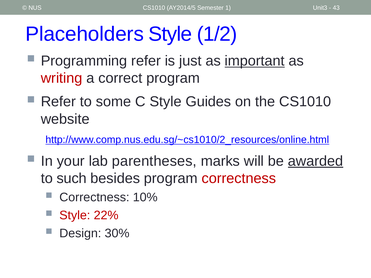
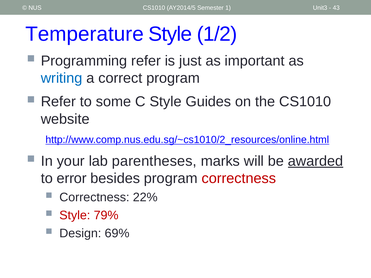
Placeholders: Placeholders -> Temperature
important underline: present -> none
writing colour: red -> blue
such: such -> error
10%: 10% -> 22%
22%: 22% -> 79%
30%: 30% -> 69%
